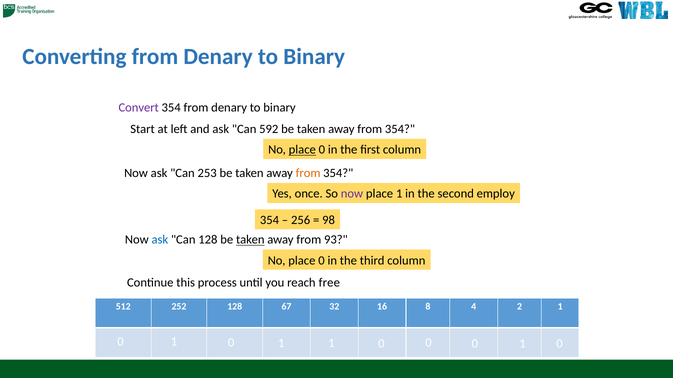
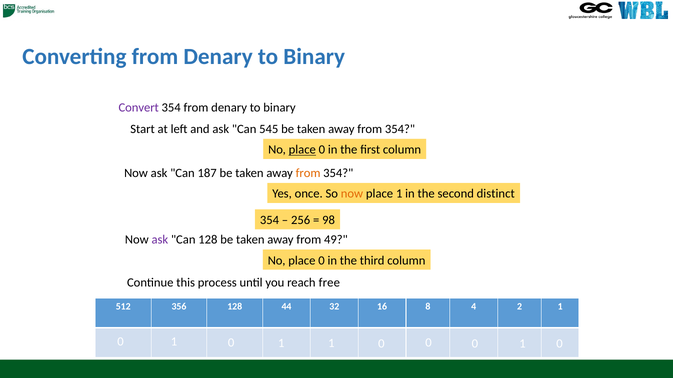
592: 592 -> 545
253: 253 -> 187
now at (352, 194) colour: purple -> orange
employ: employ -> distinct
ask at (160, 240) colour: blue -> purple
taken at (250, 240) underline: present -> none
93: 93 -> 49
252: 252 -> 356
67: 67 -> 44
